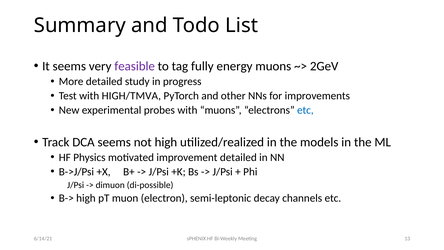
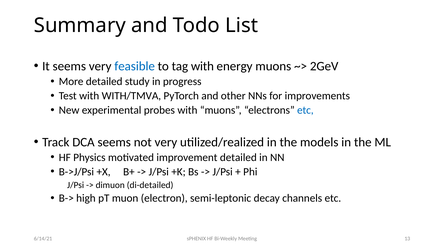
feasible colour: purple -> blue
tag fully: fully -> with
HIGH/TMVA: HIGH/TMVA -> WITH/TMVA
not high: high -> very
di-possible: di-possible -> di-detailed
